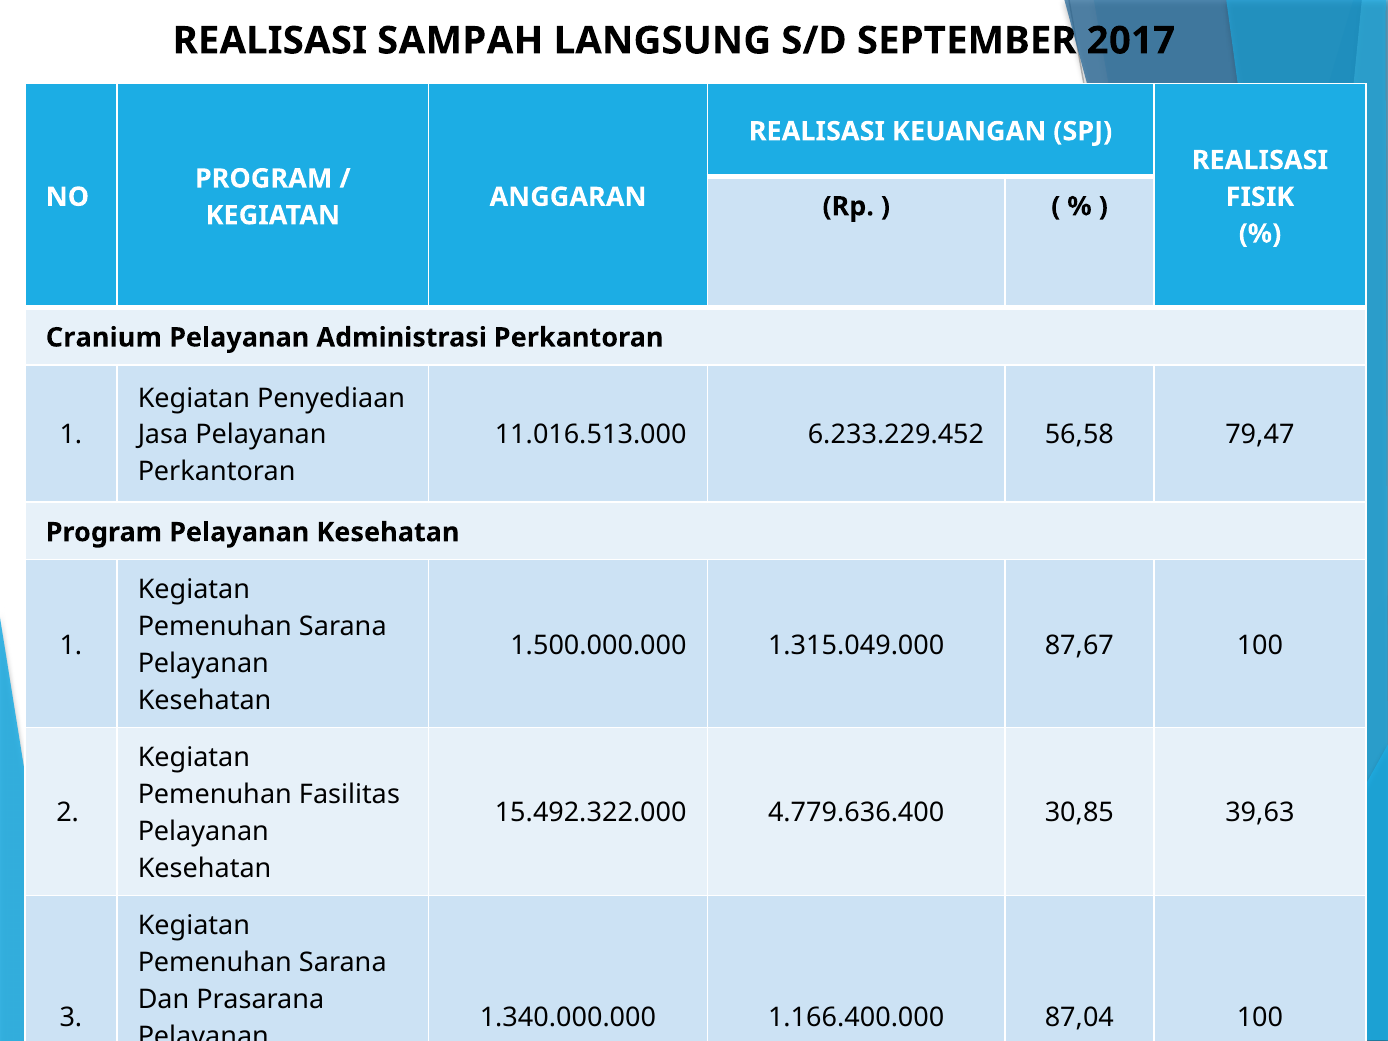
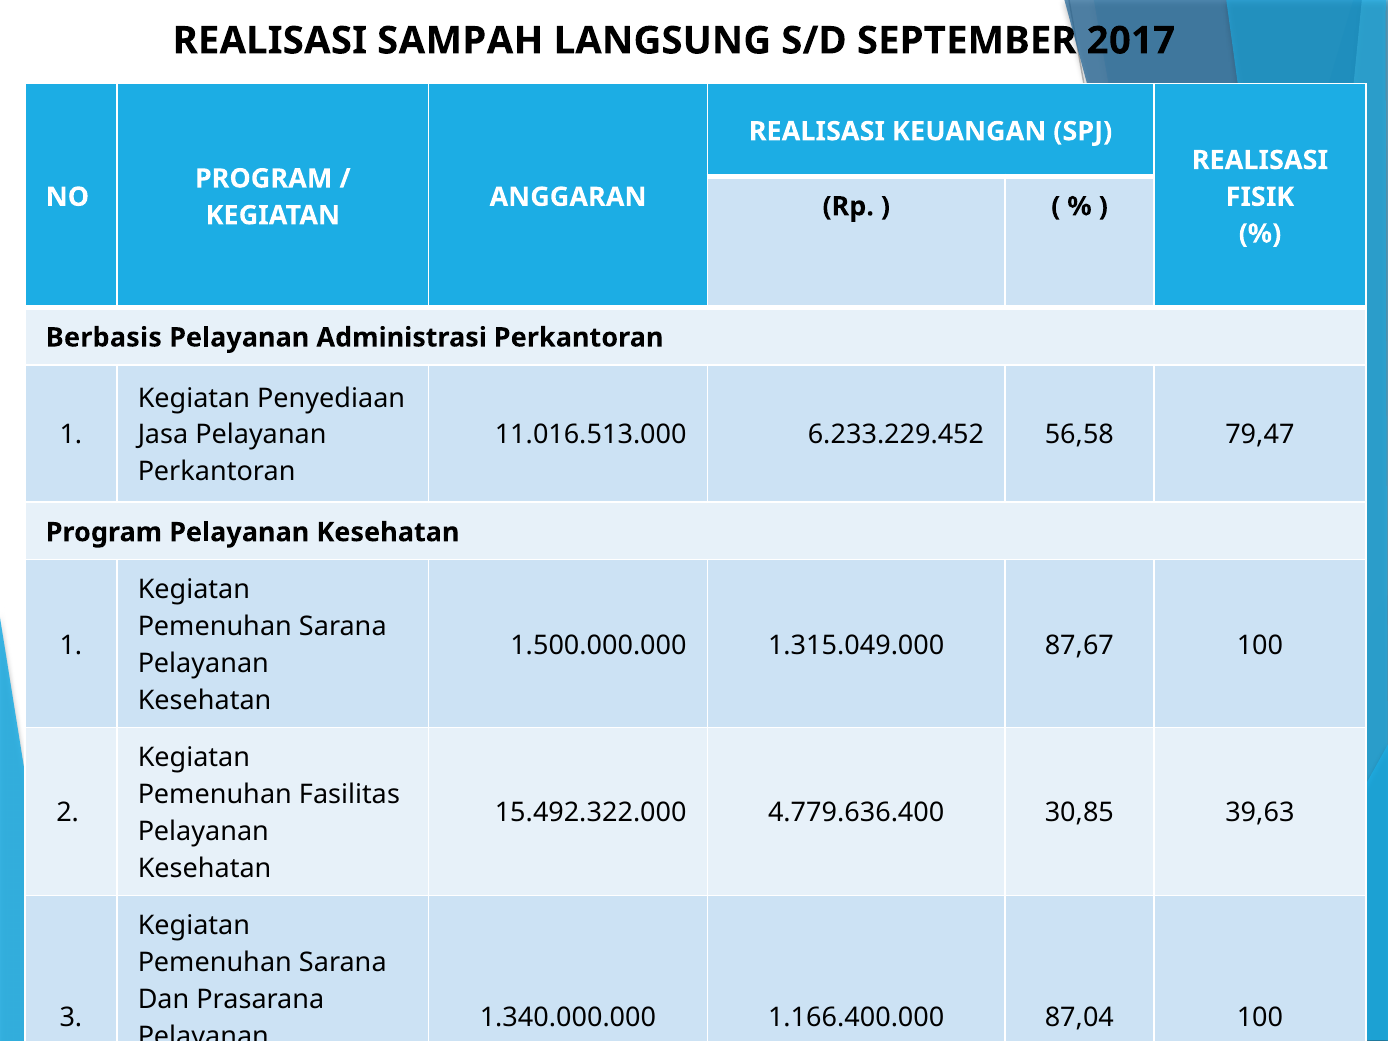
Cranium: Cranium -> Berbasis
